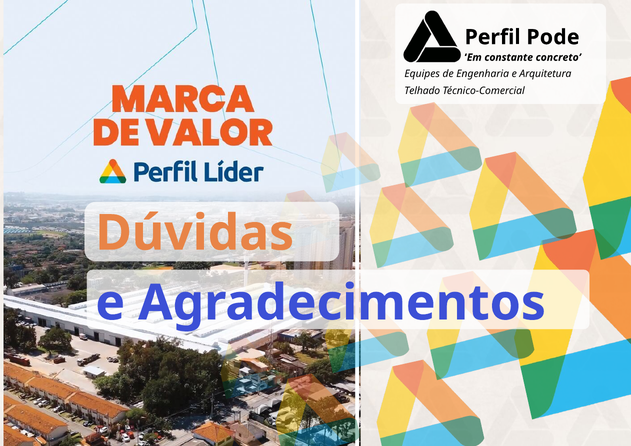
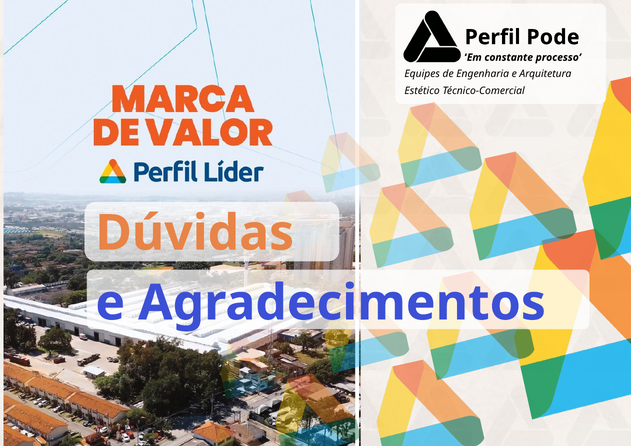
concreto: concreto -> processo
Telhado: Telhado -> Estético
